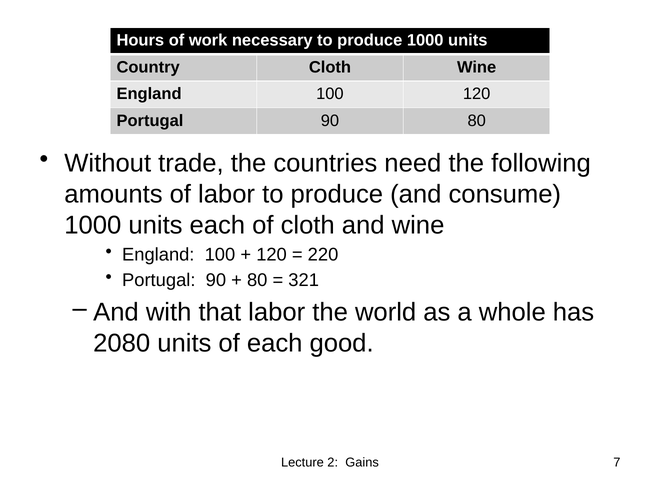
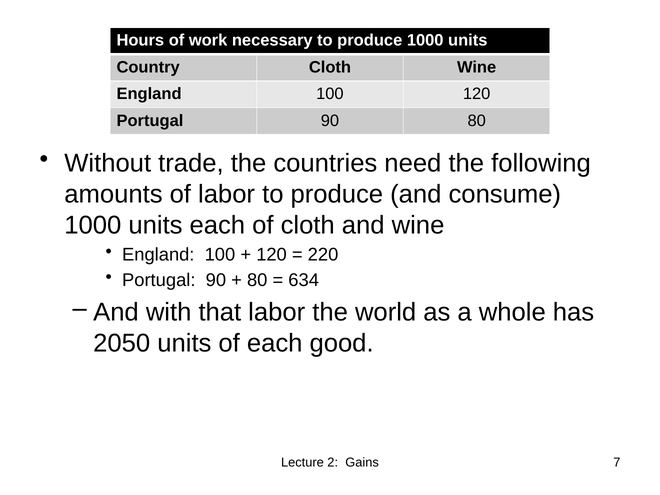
321: 321 -> 634
2080: 2080 -> 2050
